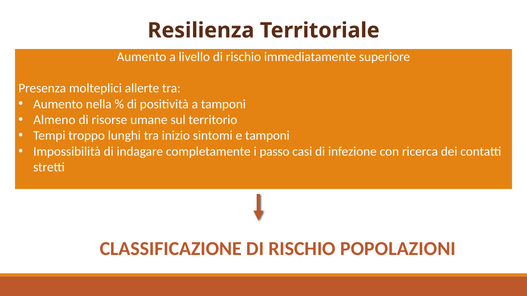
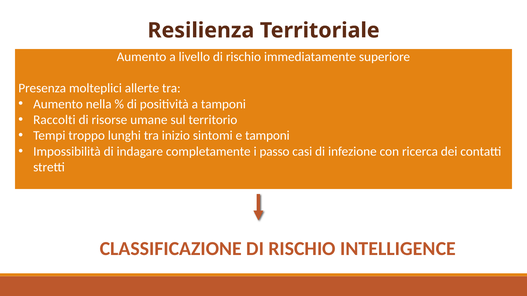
Almeno: Almeno -> Raccolti
POPOLAZIONI: POPOLAZIONI -> INTELLIGENCE
